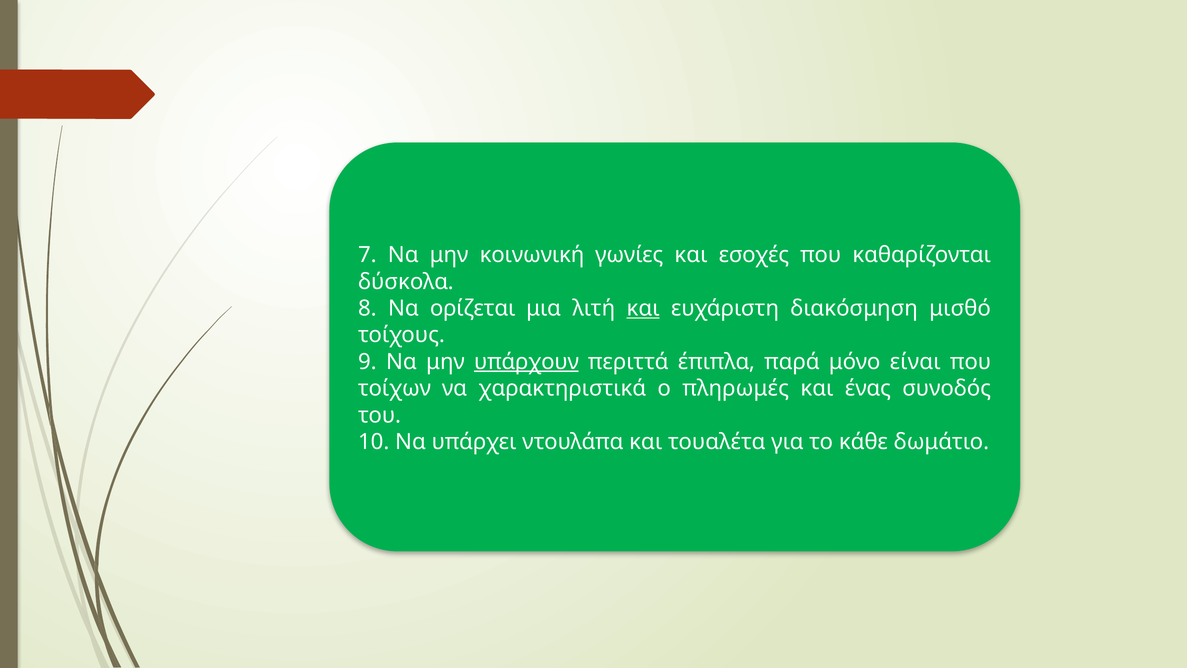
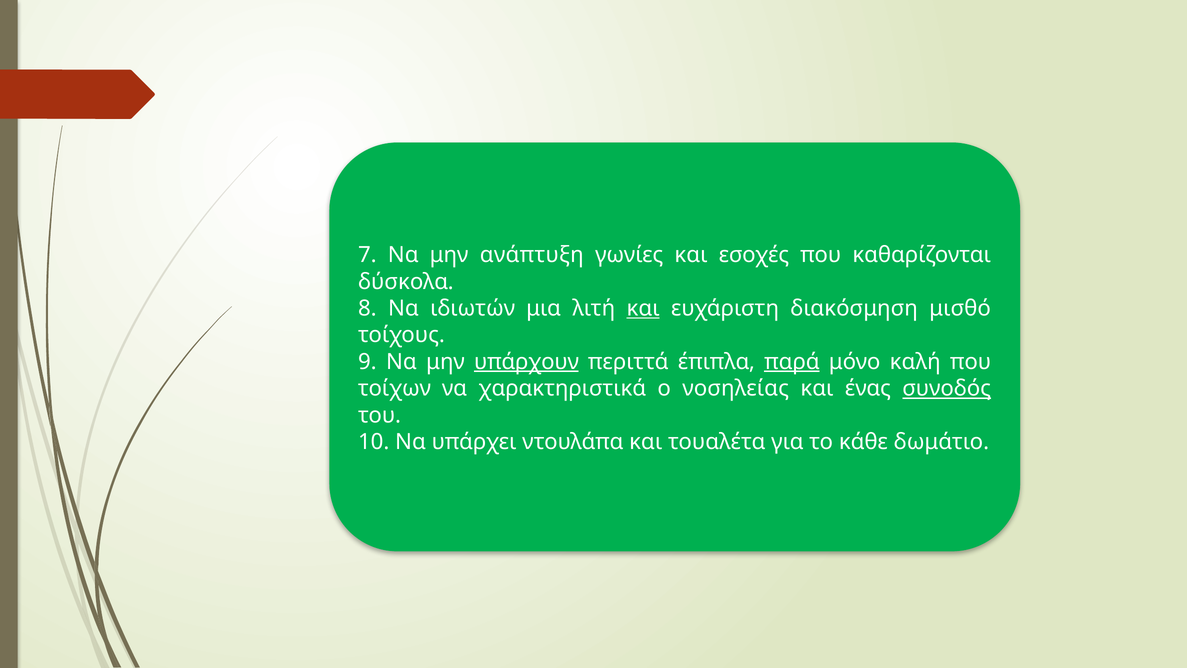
κοινωνική: κοινωνική -> ανάπτυξη
ορίζεται: ορίζεται -> ιδιωτών
παρά underline: none -> present
είναι: είναι -> καλή
πληρωμές: πληρωμές -> νοσηλείας
συνοδός underline: none -> present
